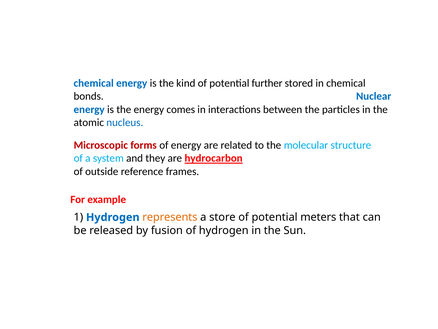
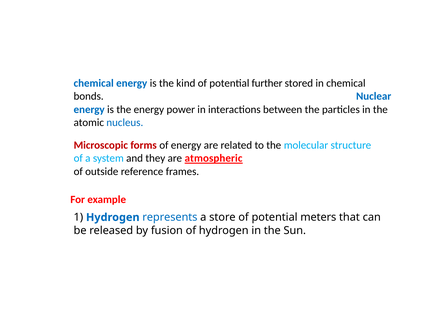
comes: comes -> power
hydrocarbon: hydrocarbon -> atmospheric
represents colour: orange -> blue
